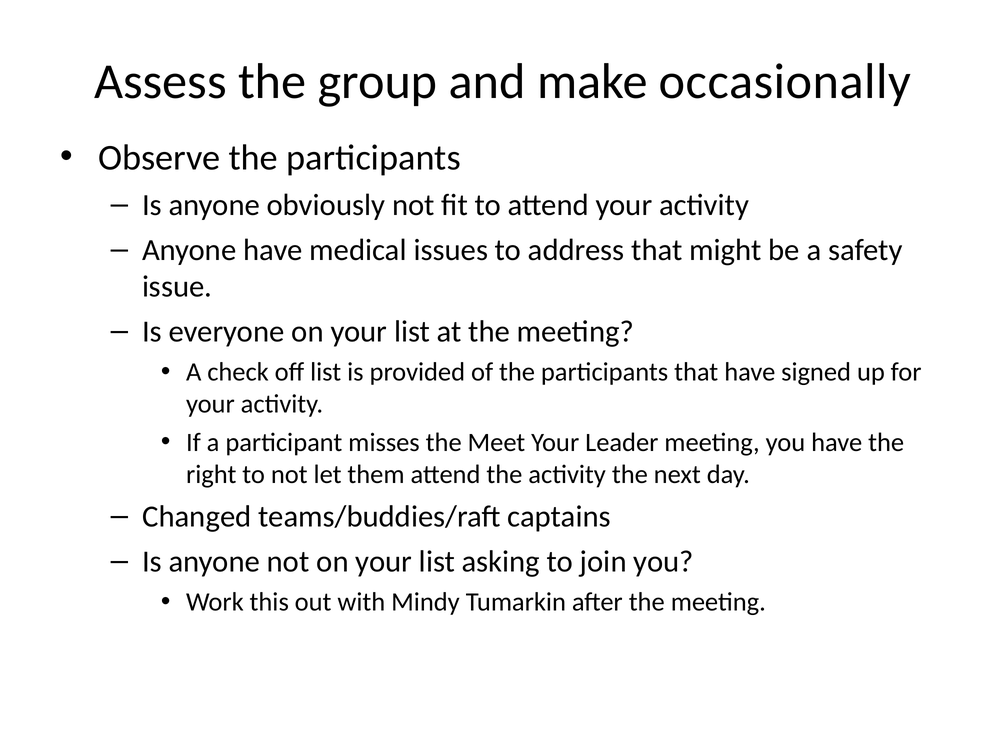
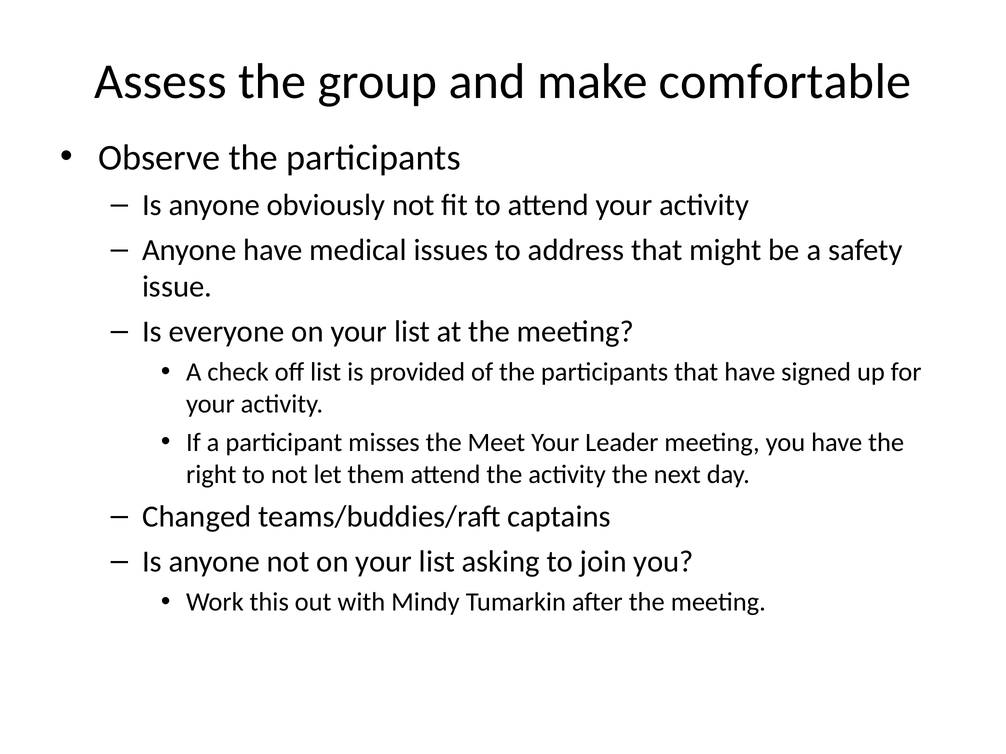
occasionally: occasionally -> comfortable
